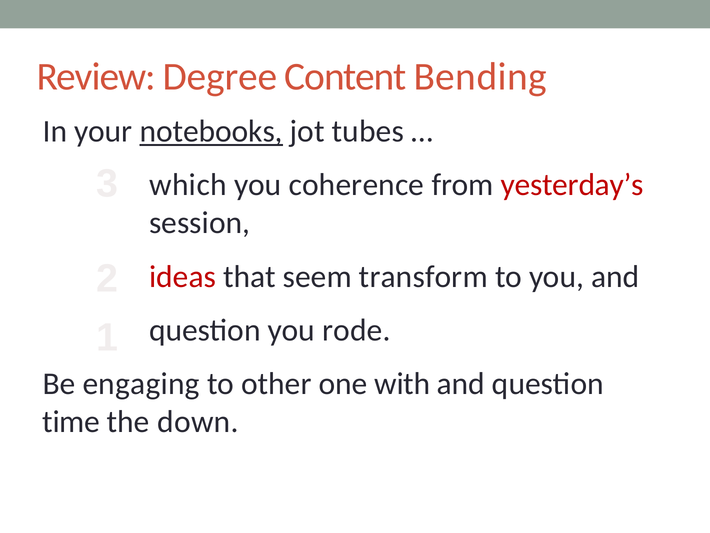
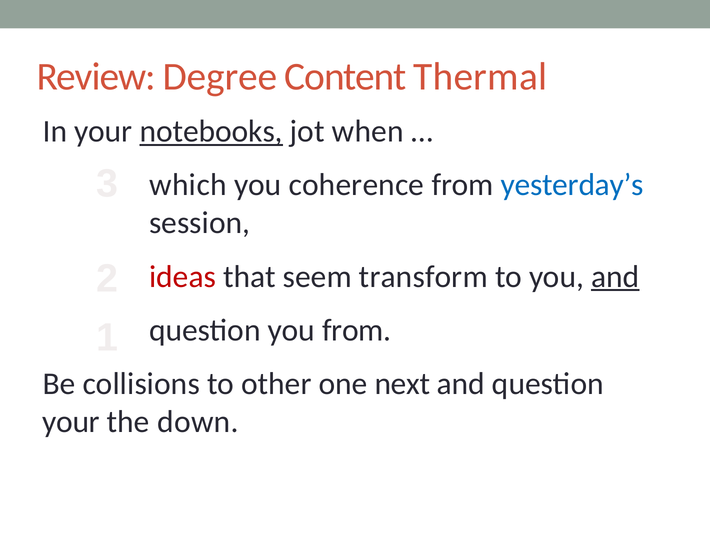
Bending: Bending -> Thermal
tubes: tubes -> when
yesterday’s colour: red -> blue
and at (615, 276) underline: none -> present
you rode: rode -> from
engaging: engaging -> collisions
with: with -> next
time at (71, 422): time -> your
